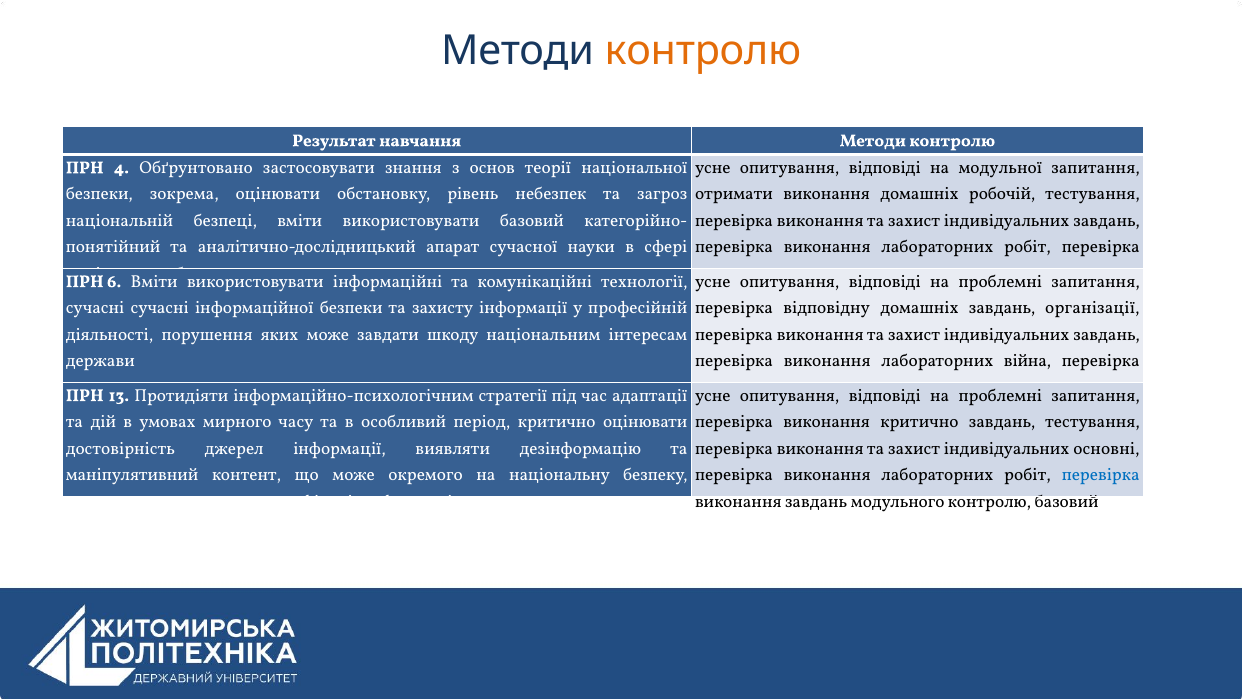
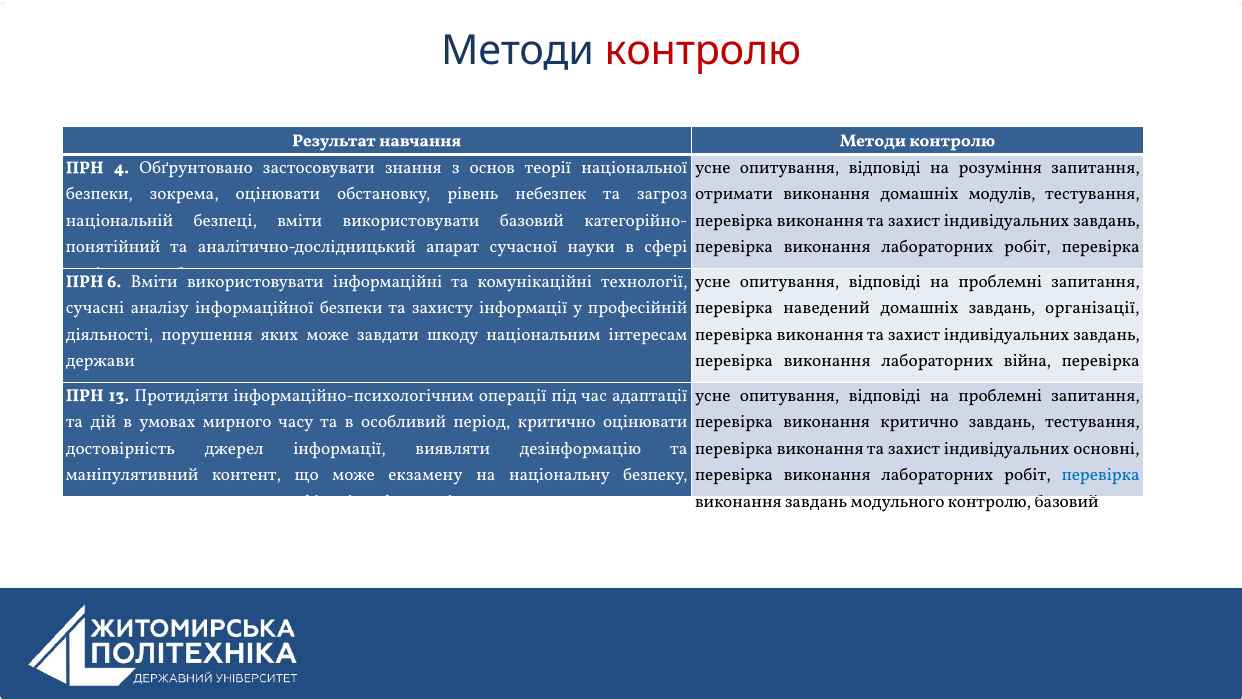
контролю at (703, 51) colour: orange -> red
модульної: модульної -> розуміння
робочій: робочій -> модулів
сучасні сучасні: сучасні -> аналізу
відповідну: відповідну -> наведений
стратегії: стратегії -> операції
окремого: окремого -> екзамену
